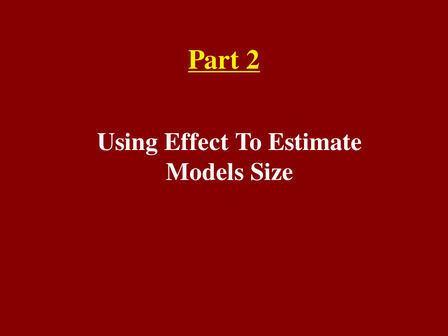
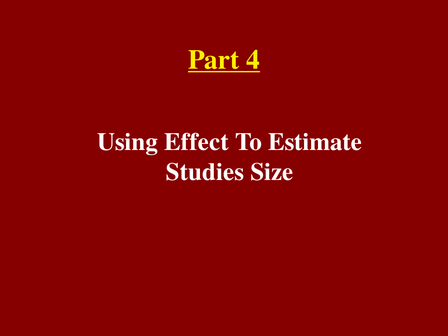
2: 2 -> 4
Models: Models -> Studies
